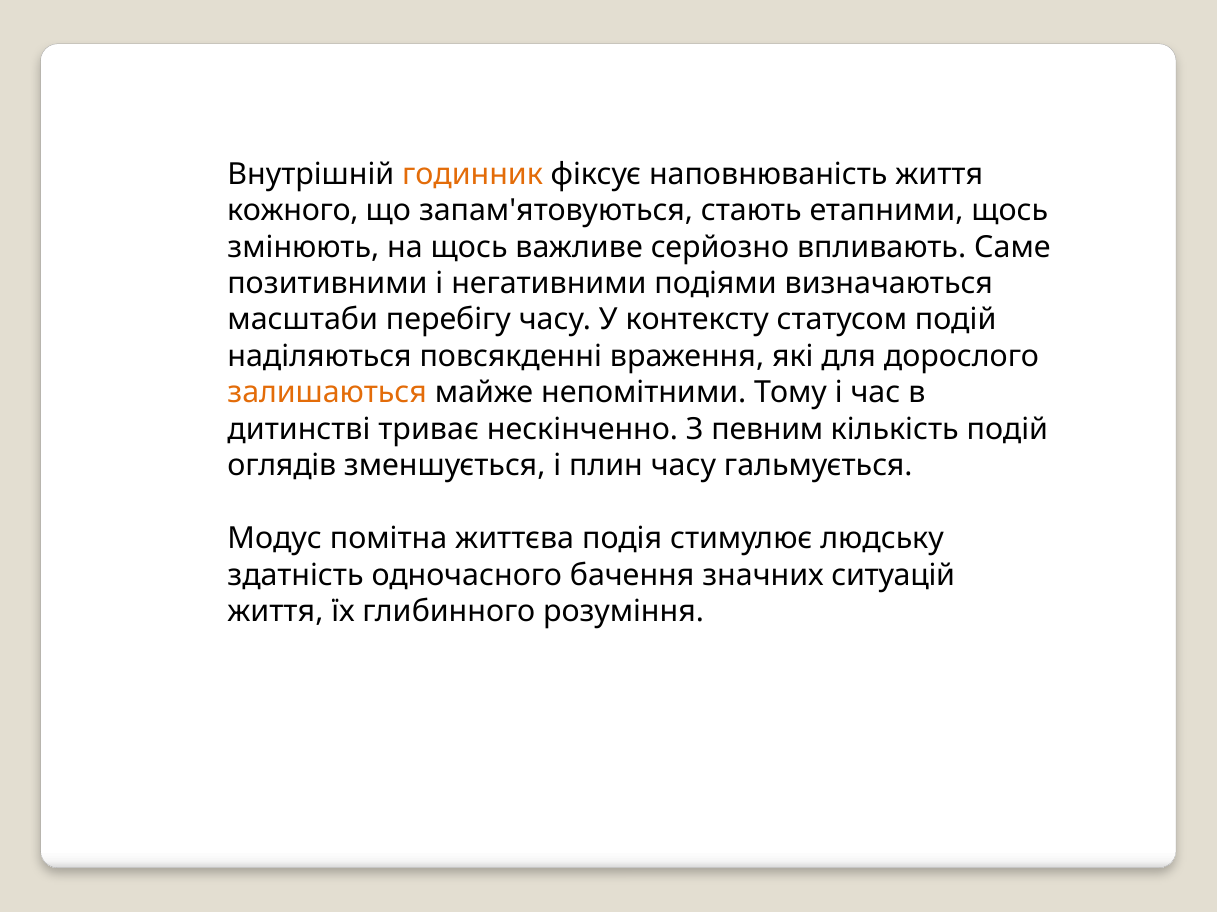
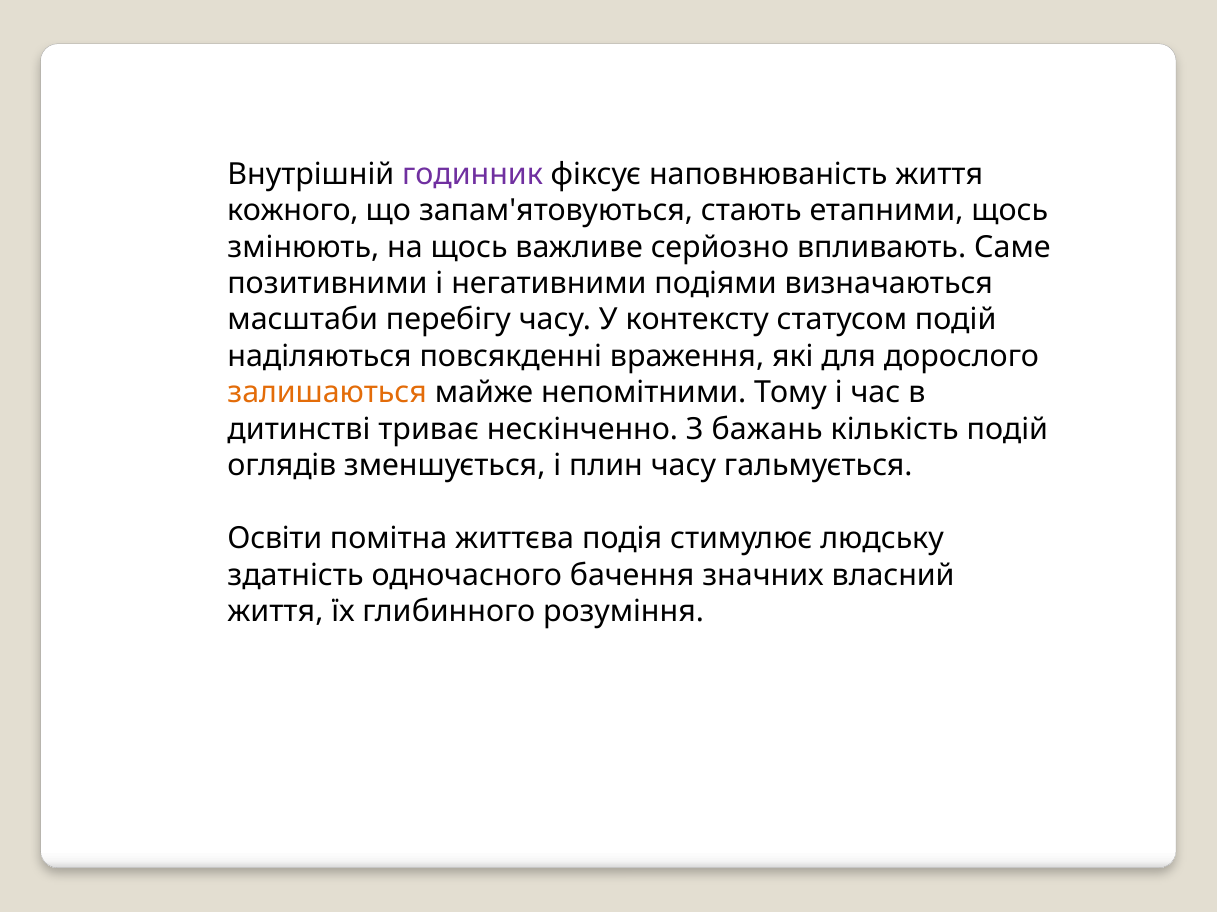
годинник colour: orange -> purple
певним: певним -> бажань
Модус: Модус -> Освіти
ситуацій: ситуацій -> власний
